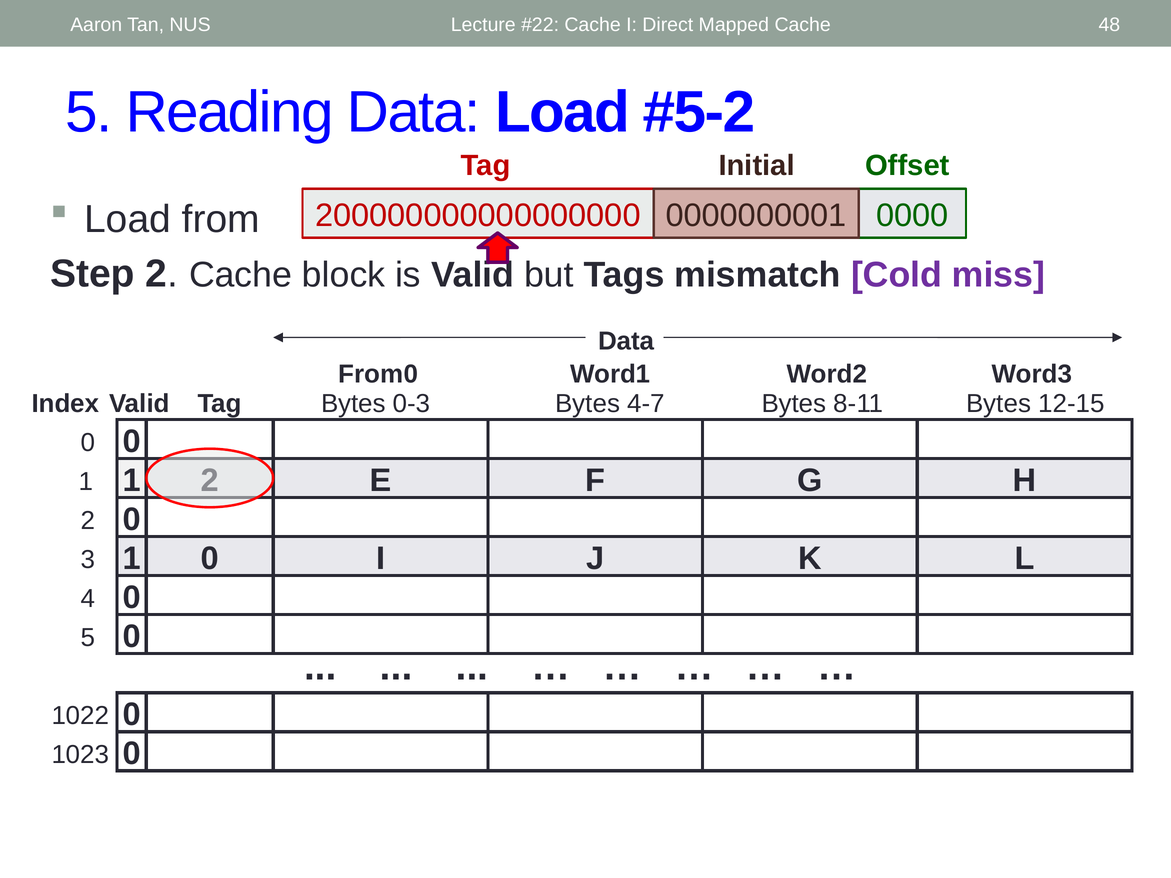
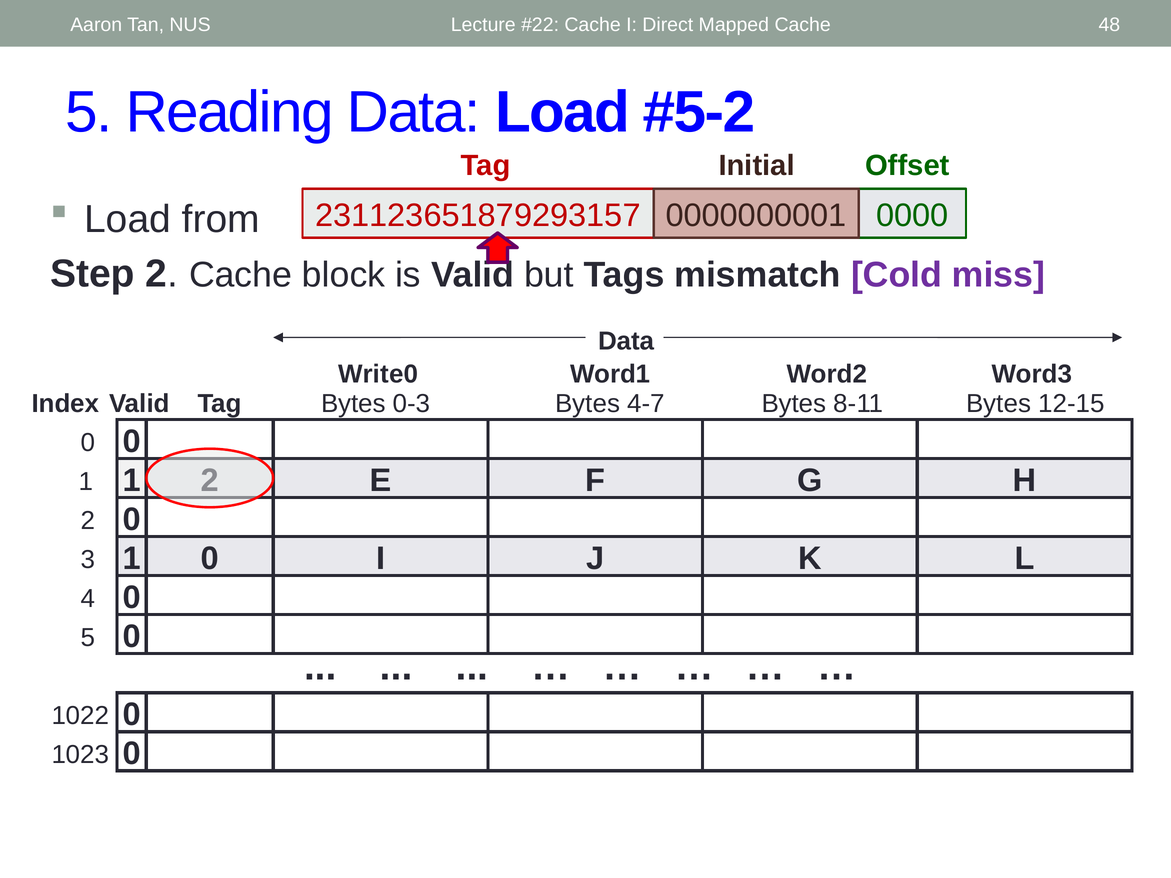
200000000000000000: 200000000000000000 -> 231123651879293157
From0: From0 -> Write0
